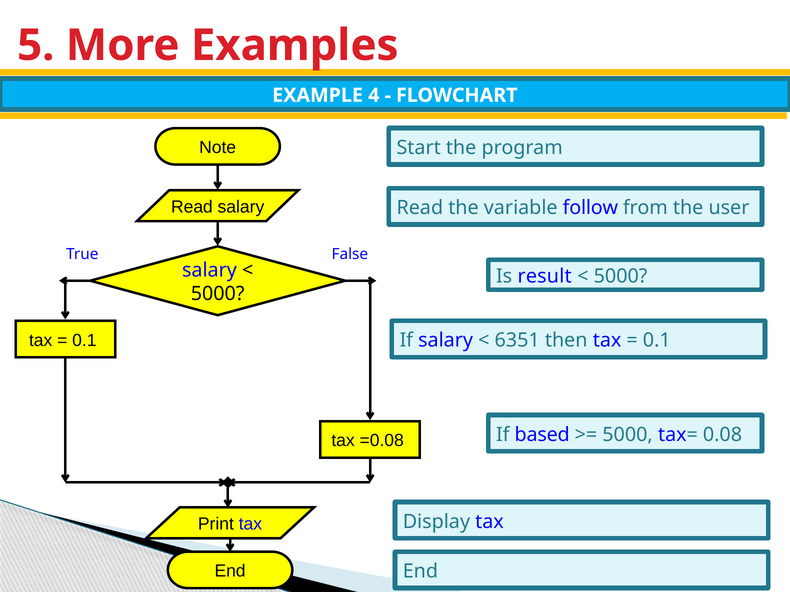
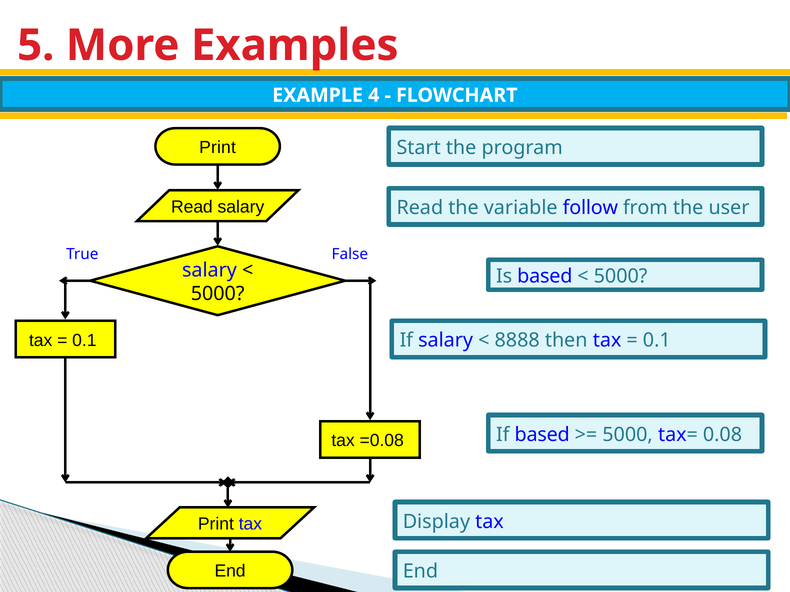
Note at (218, 148): Note -> Print
Is result: result -> based
6351: 6351 -> 8888
